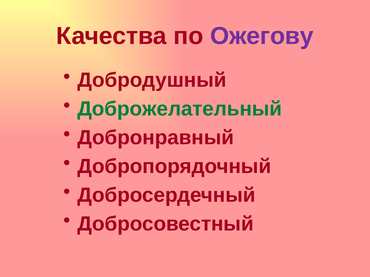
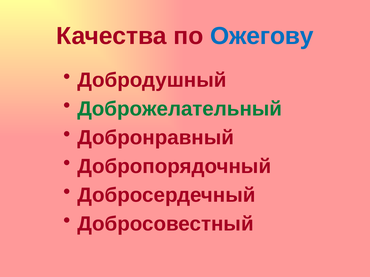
Ожегову colour: purple -> blue
